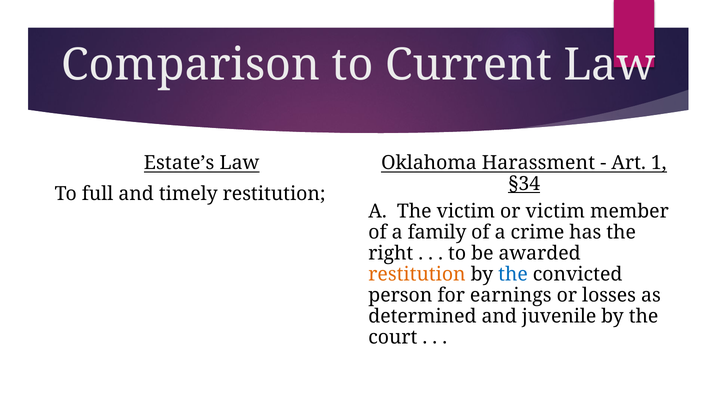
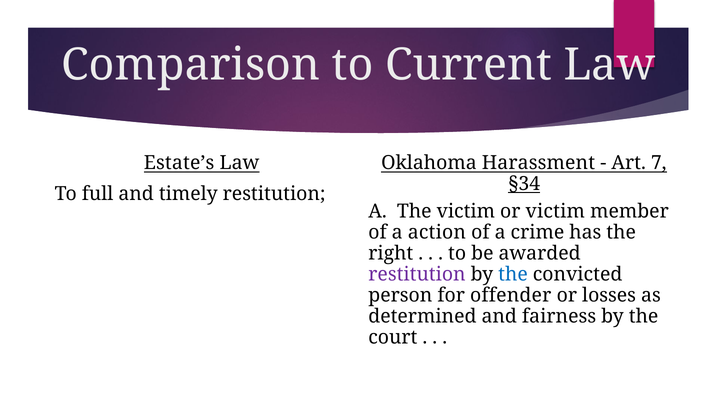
1: 1 -> 7
family: family -> action
restitution at (417, 275) colour: orange -> purple
earnings: earnings -> offender
juvenile: juvenile -> fairness
